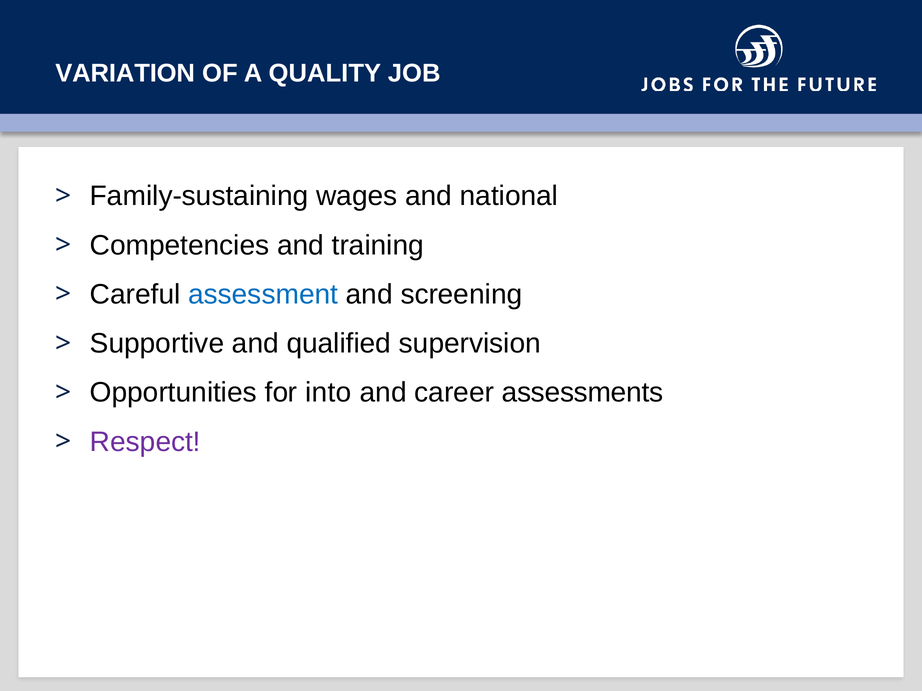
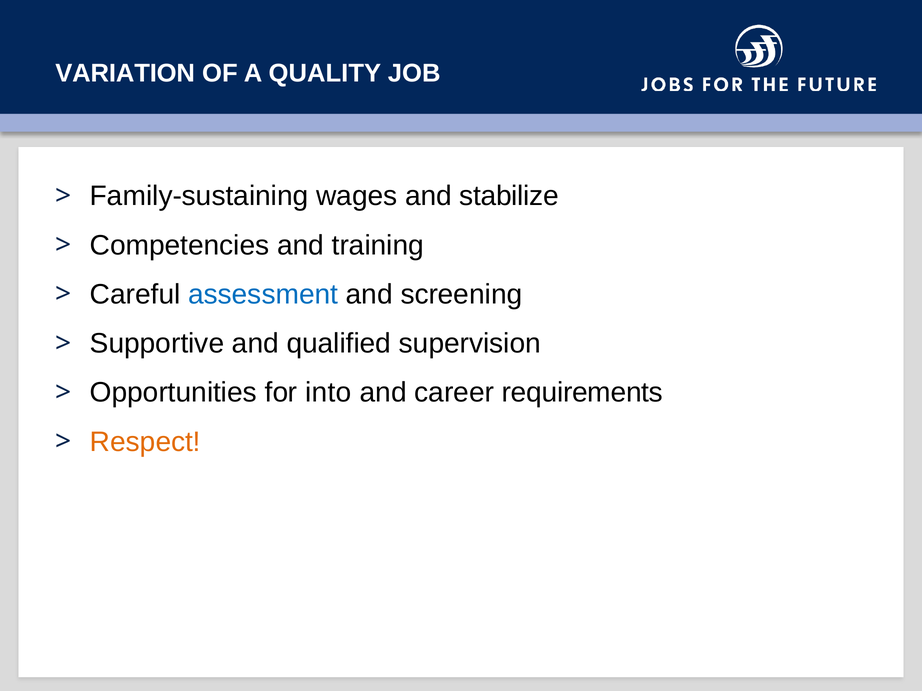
national: national -> stabilize
assessments: assessments -> requirements
Respect colour: purple -> orange
